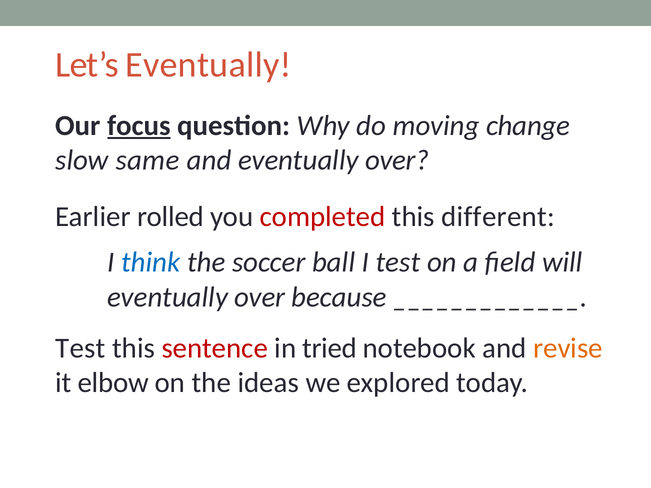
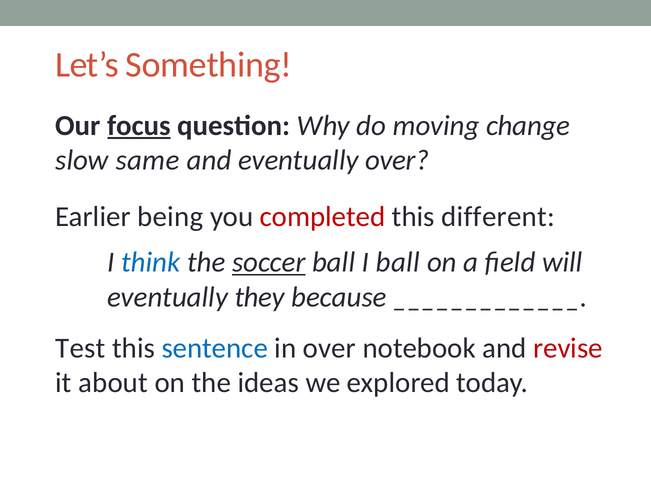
Let’s Eventually: Eventually -> Something
rolled: rolled -> being
soccer underline: none -> present
I test: test -> ball
over at (260, 297): over -> they
sentence colour: red -> blue
in tried: tried -> over
revise colour: orange -> red
elbow: elbow -> about
